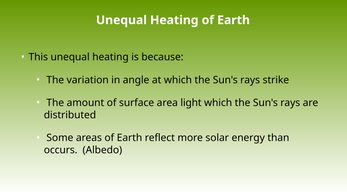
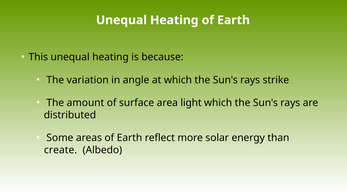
occurs: occurs -> create
